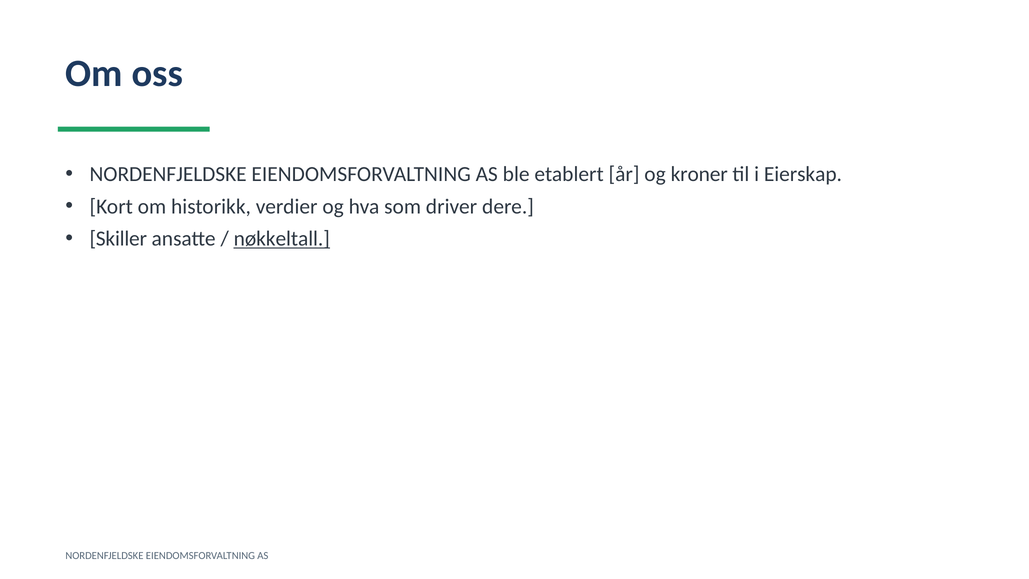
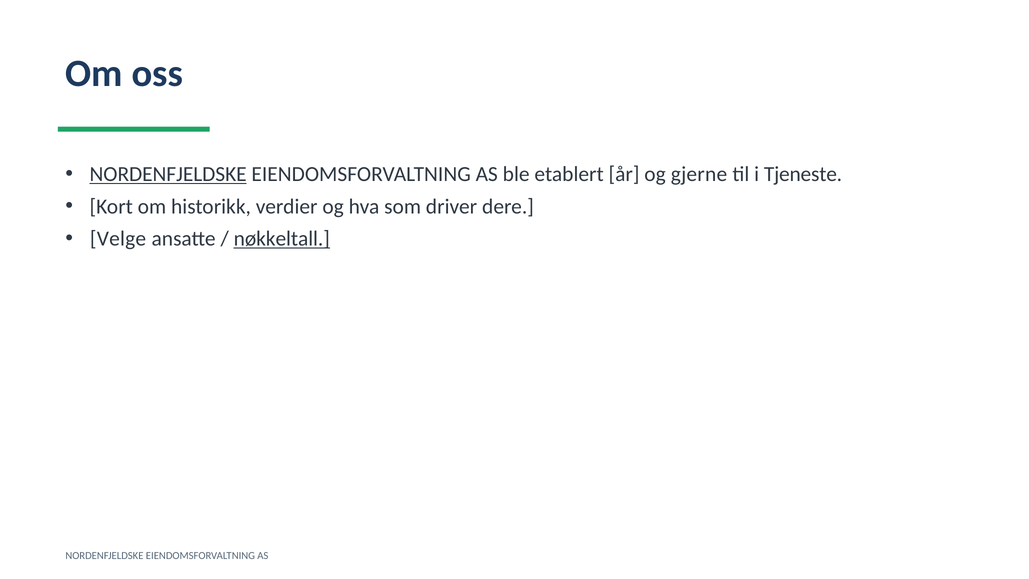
NORDENFJELDSKE at (168, 174) underline: none -> present
kroner: kroner -> gjerne
Eierskap: Eierskap -> Tjeneste
Skiller: Skiller -> Velge
